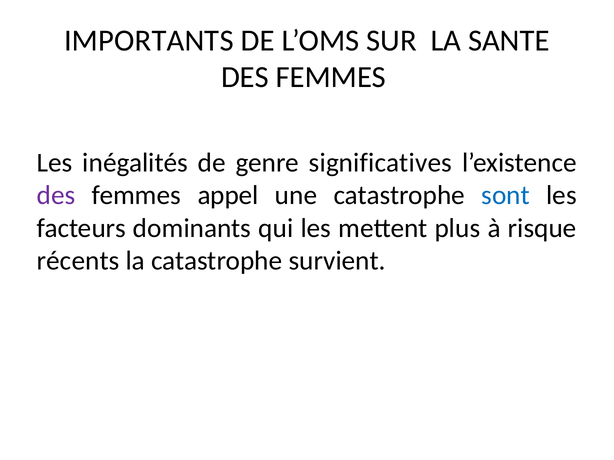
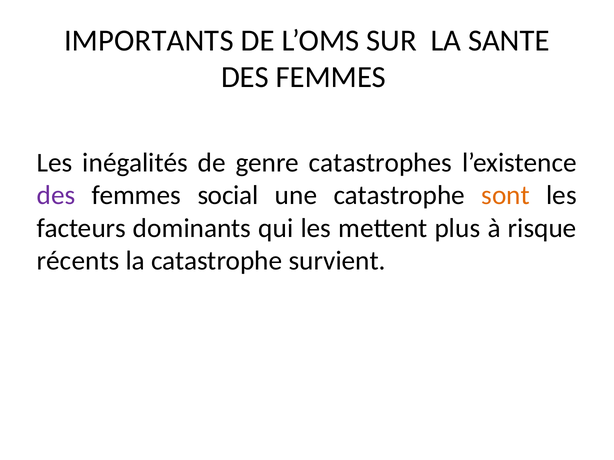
significatives: significatives -> catastrophes
appel: appel -> social
sont colour: blue -> orange
